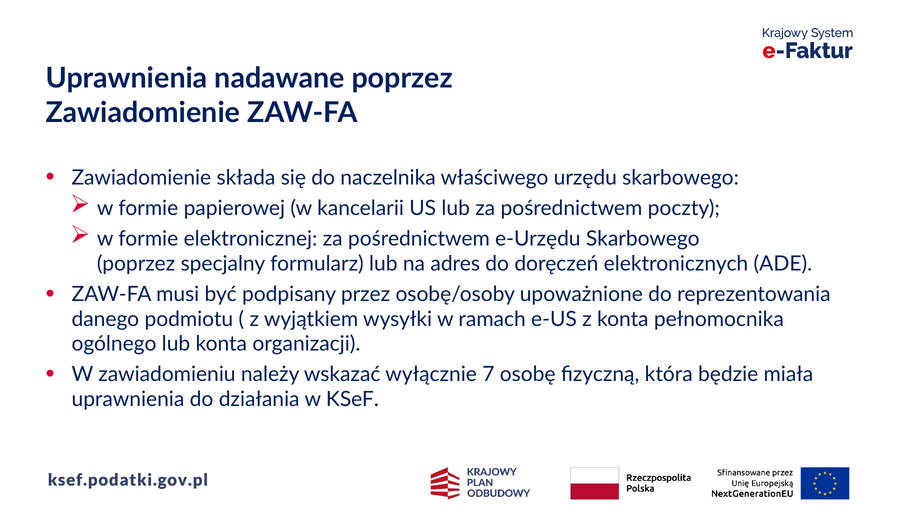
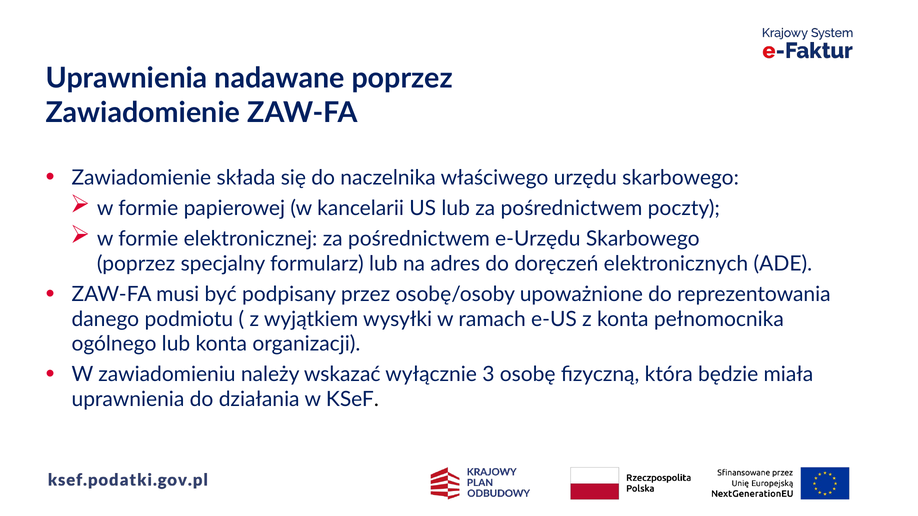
7: 7 -> 3
